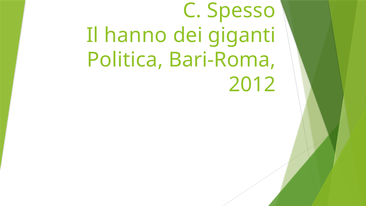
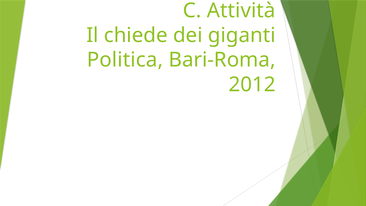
Spesso: Spesso -> Attività
hanno: hanno -> chiede
